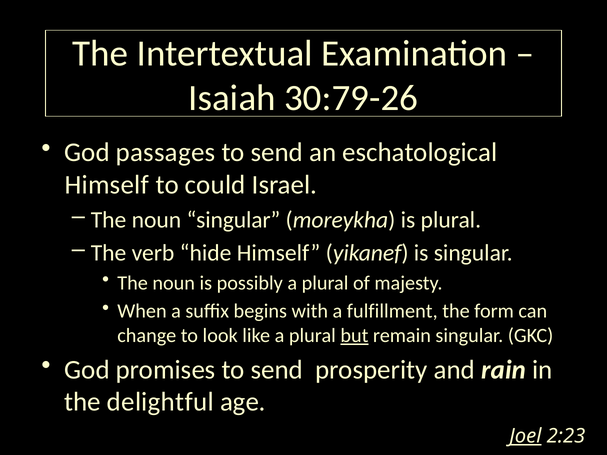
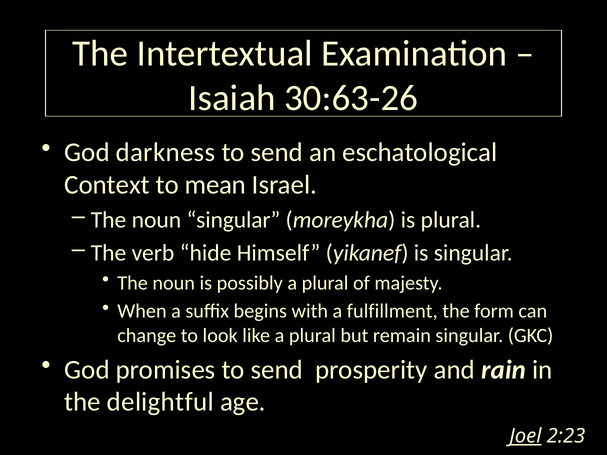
30:79-26: 30:79-26 -> 30:63-26
passages: passages -> darkness
Himself at (107, 185): Himself -> Context
could: could -> mean
but underline: present -> none
